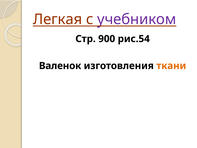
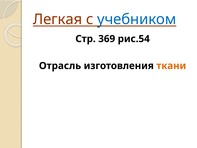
учебником colour: purple -> blue
900: 900 -> 369
Валенок: Валенок -> Отрасль
